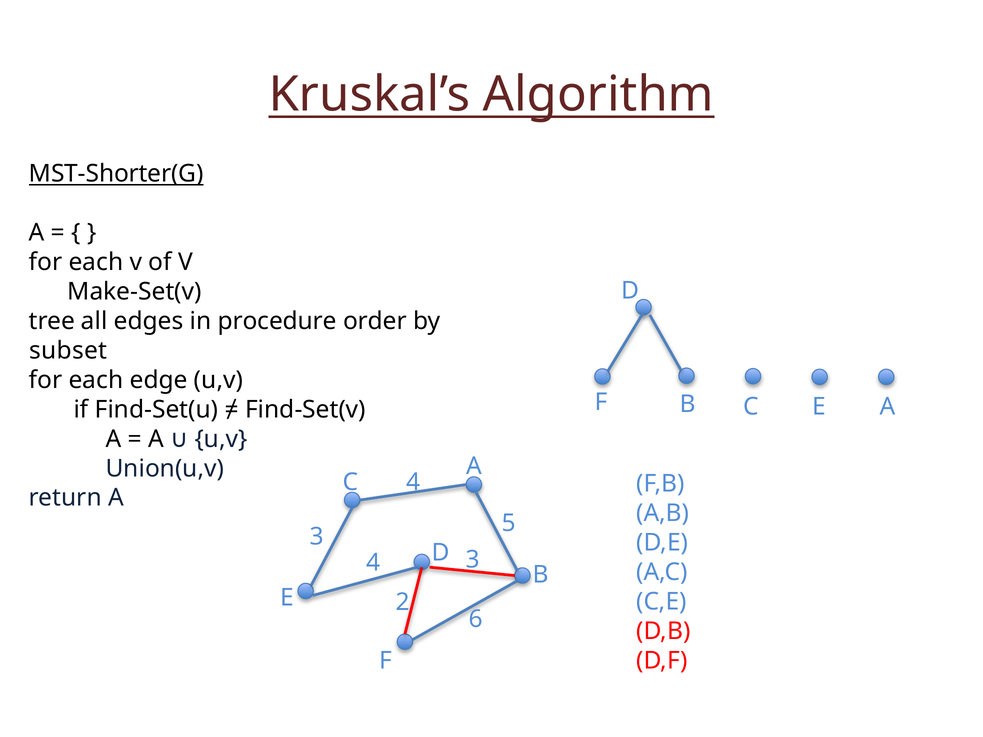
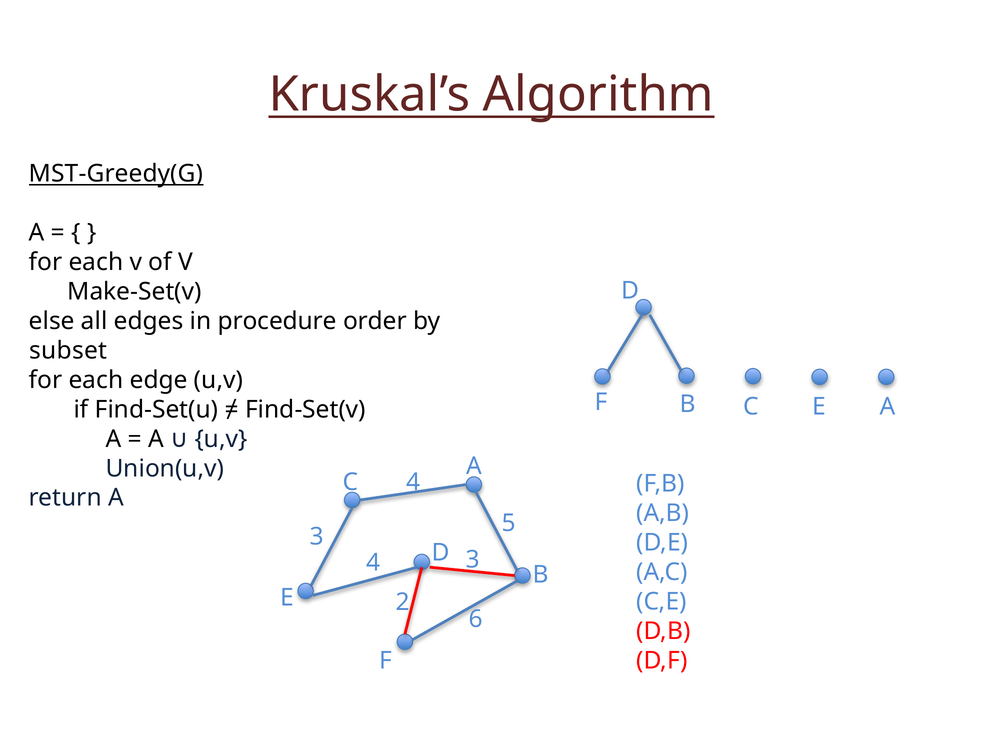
MST-Shorter(G: MST-Shorter(G -> MST-Greedy(G
tree: tree -> else
